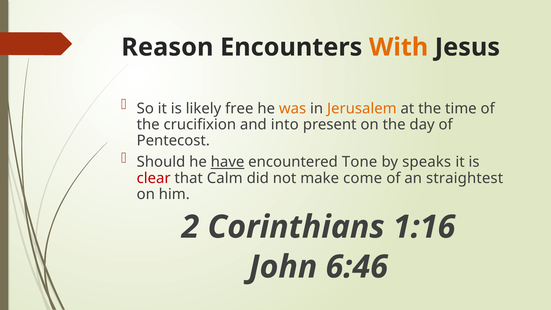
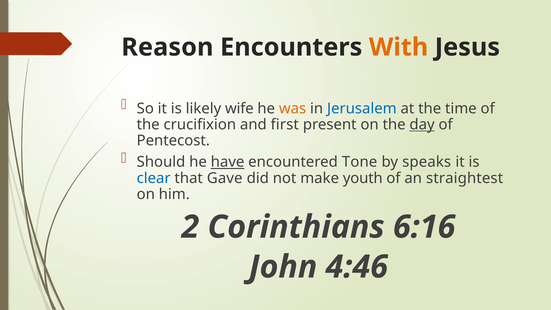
free: free -> wife
Jerusalem colour: orange -> blue
into: into -> first
day underline: none -> present
clear colour: red -> blue
Calm: Calm -> Gave
come: come -> youth
1:16: 1:16 -> 6:16
6:46: 6:46 -> 4:46
